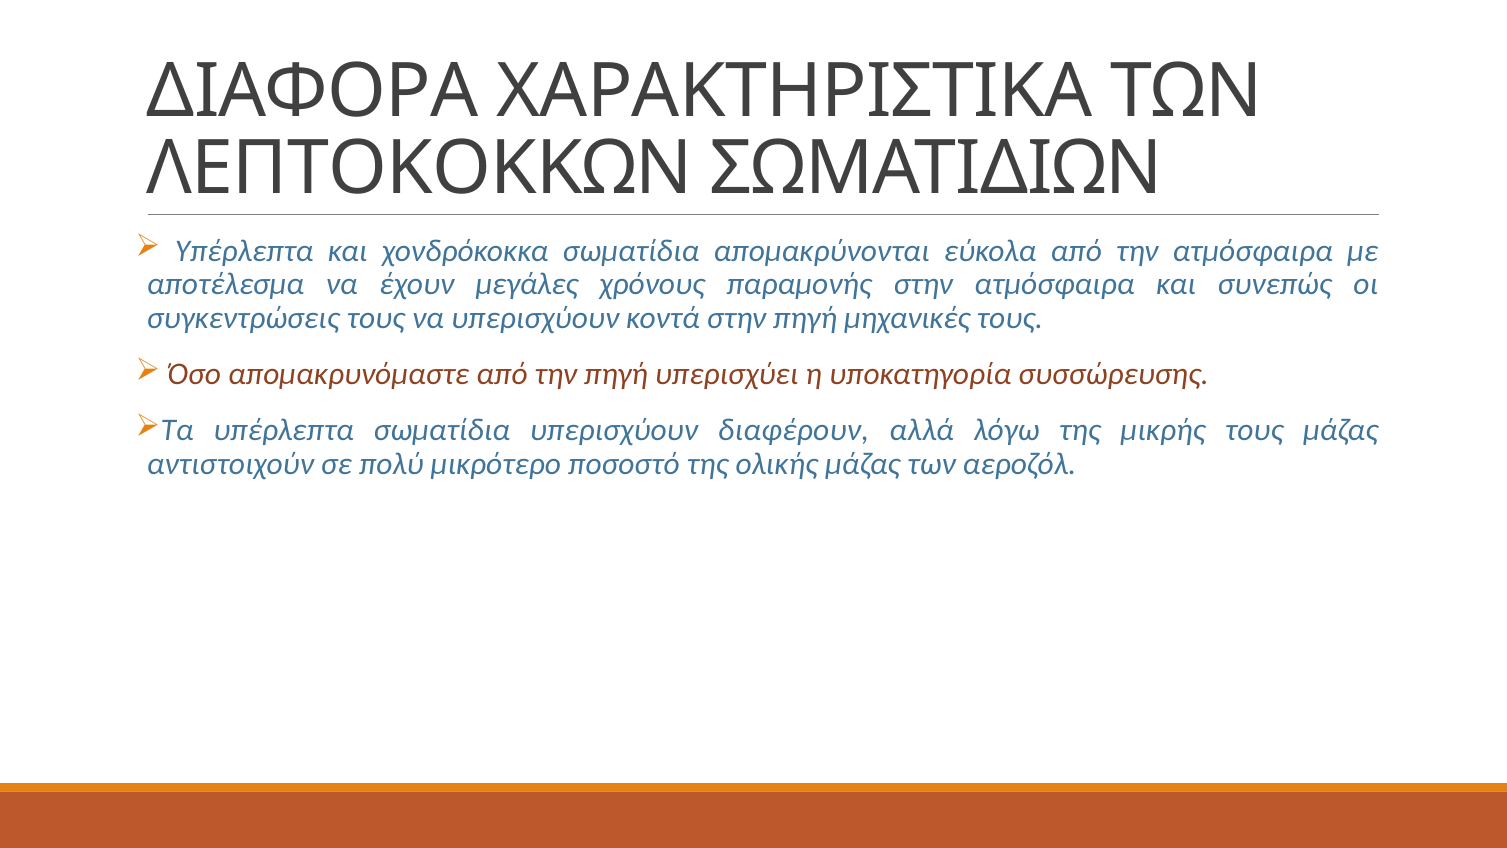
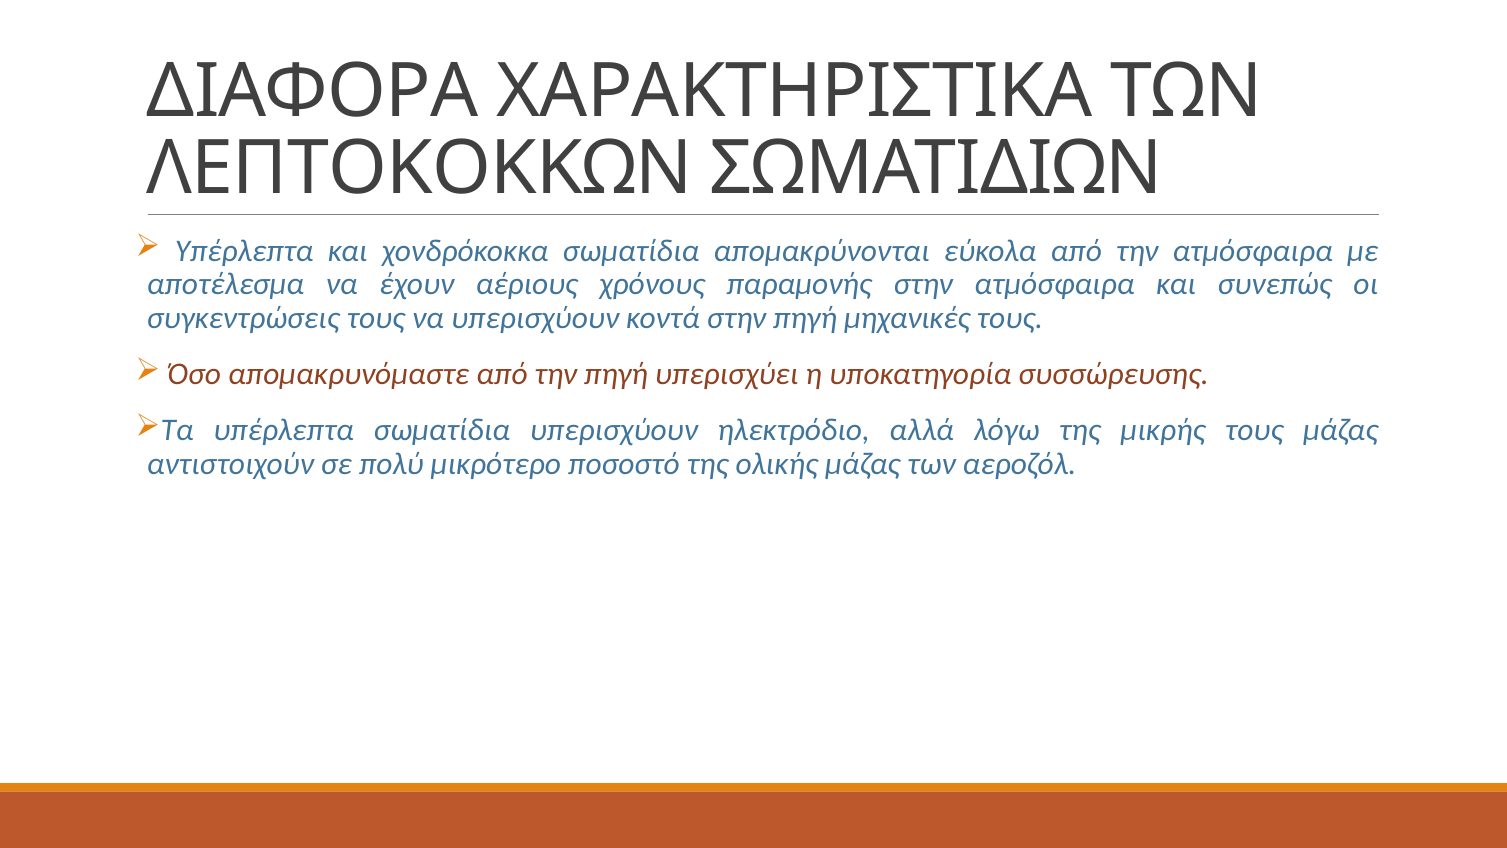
μεγάλες: μεγάλες -> αέριους
διαφέρουν: διαφέρουν -> ηλεκτρόδιο
